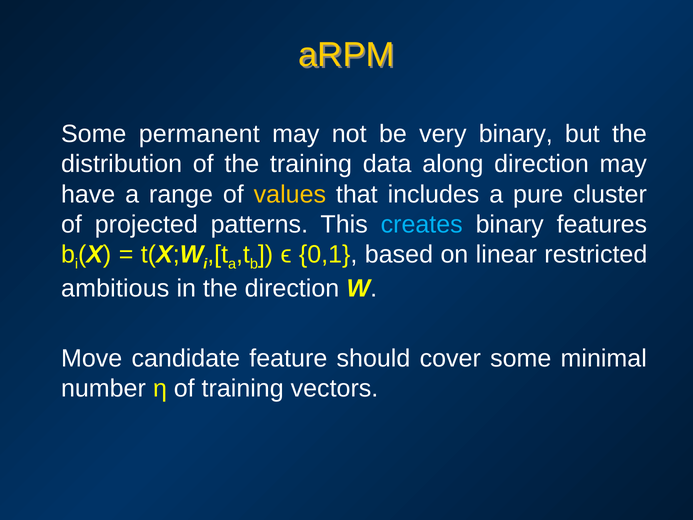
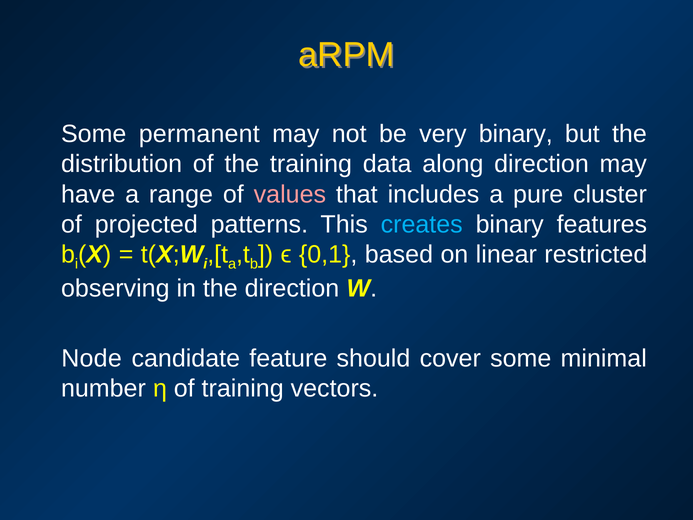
values colour: yellow -> pink
ambitious: ambitious -> observing
Move: Move -> Node
